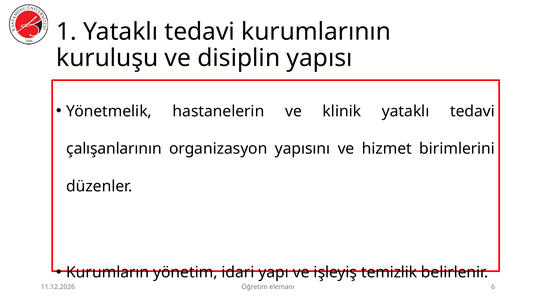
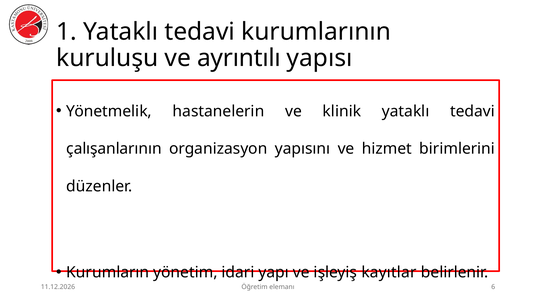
disiplin: disiplin -> ayrıntılı
temizlik: temizlik -> kayıtlar
